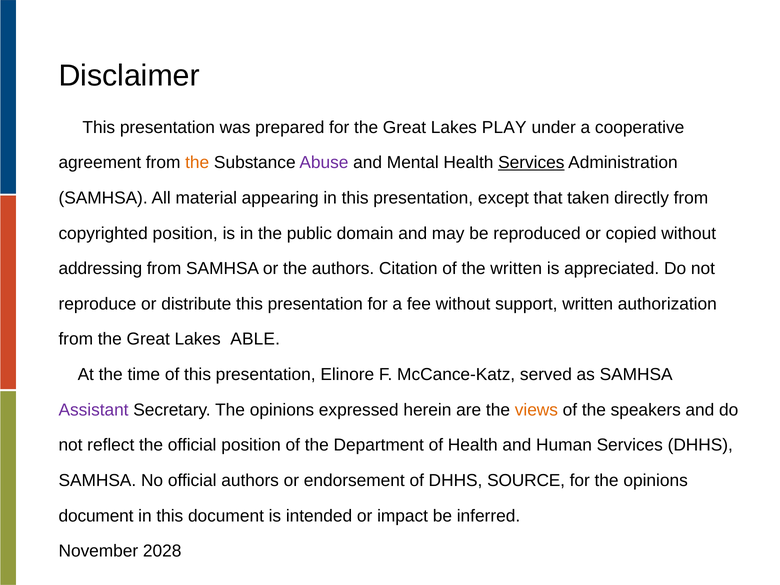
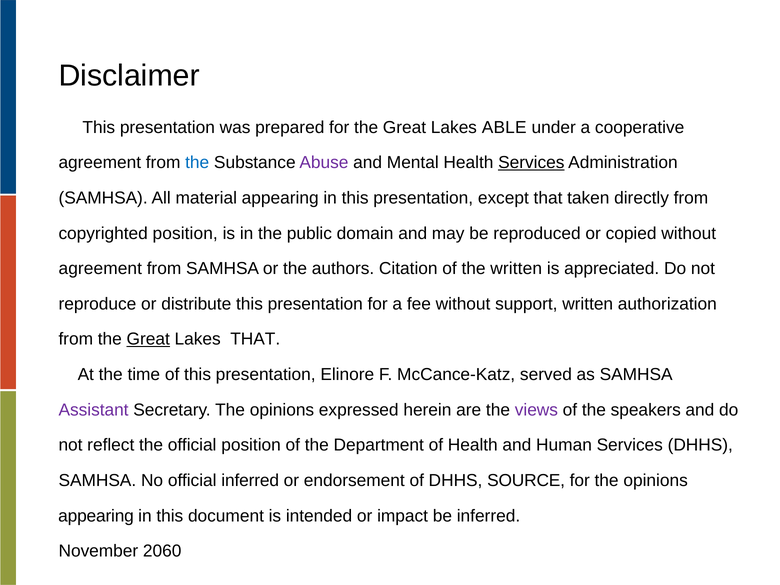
PLAY: PLAY -> ABLE
the at (197, 163) colour: orange -> blue
addressing at (100, 269): addressing -> agreement
Great at (148, 339) underline: none -> present
Lakes ABLE: ABLE -> THAT
views colour: orange -> purple
official authors: authors -> inferred
document at (96, 516): document -> appearing
2028: 2028 -> 2060
